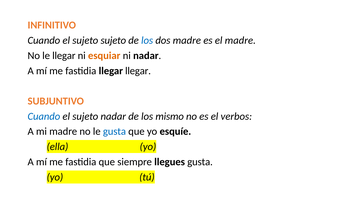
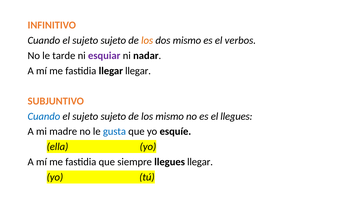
los at (147, 40) colour: blue -> orange
dos madre: madre -> mismo
el madre: madre -> verbos
le llegar: llegar -> tarde
esquiar colour: orange -> purple
nadar at (113, 116): nadar -> sujeto
el verbos: verbos -> llegues
llegues gusta: gusta -> llegar
